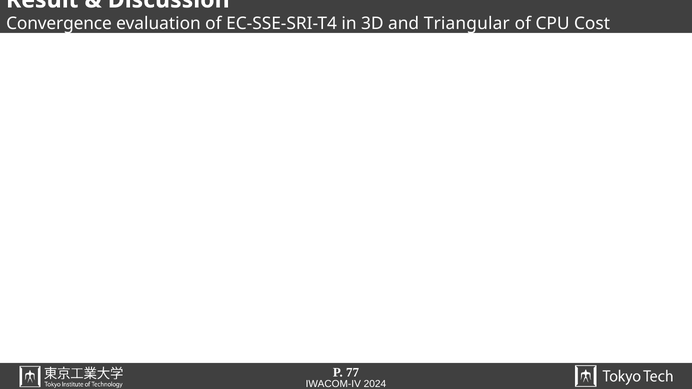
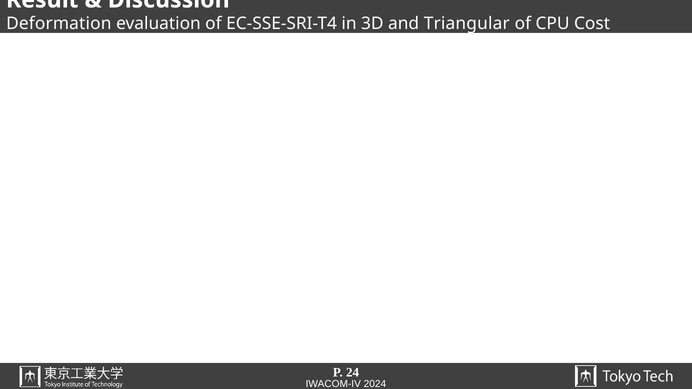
Convergence: Convergence -> Deformation
77: 77 -> 24
